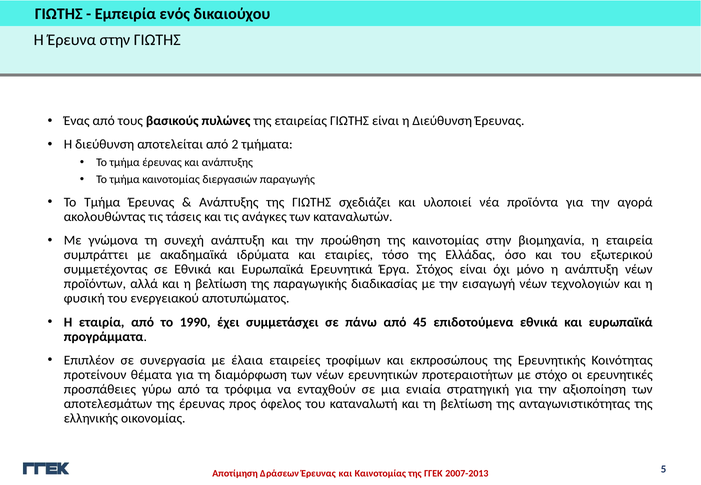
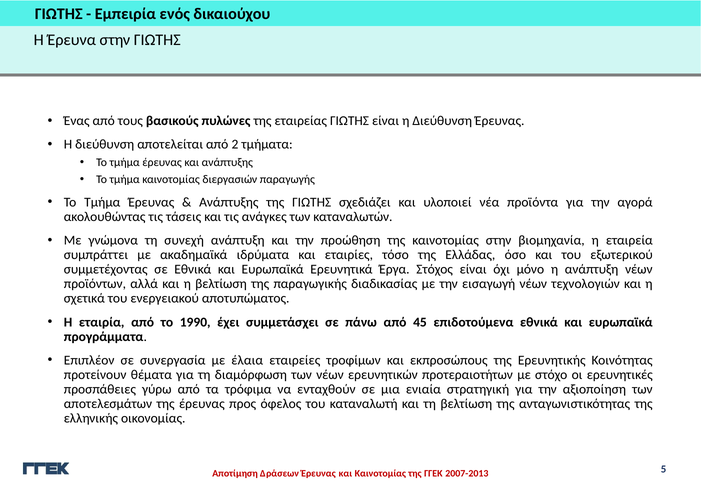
φυσική: φυσική -> σχετικά
